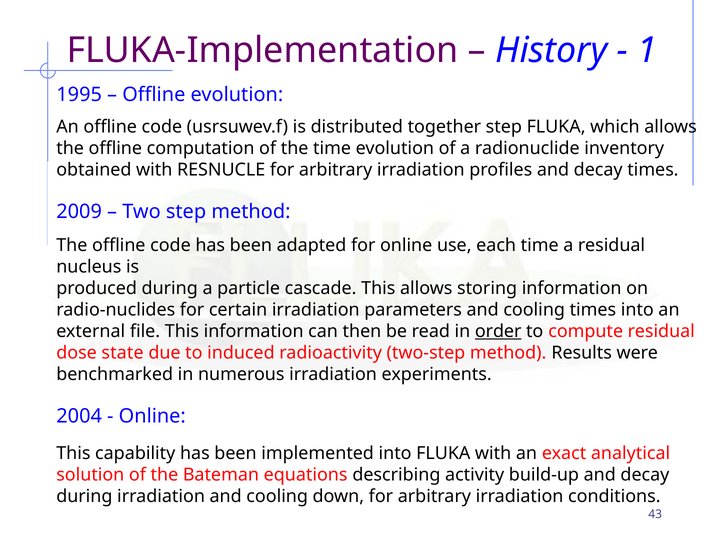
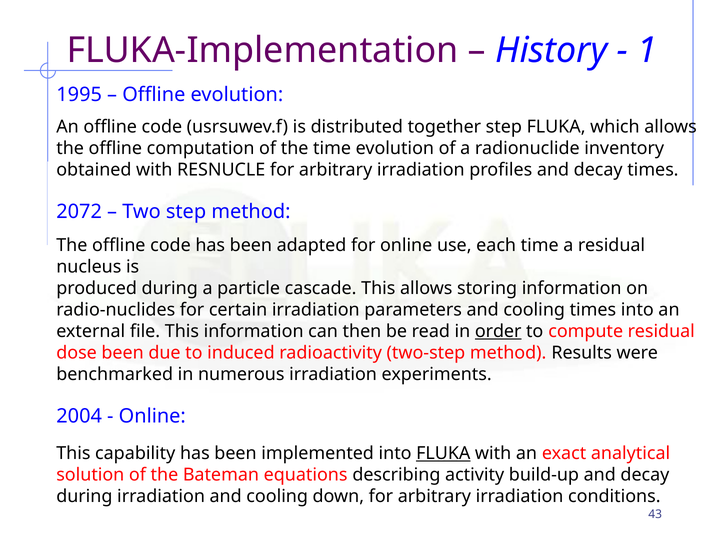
2009: 2009 -> 2072
dose state: state -> been
FLUKA at (443, 453) underline: none -> present
